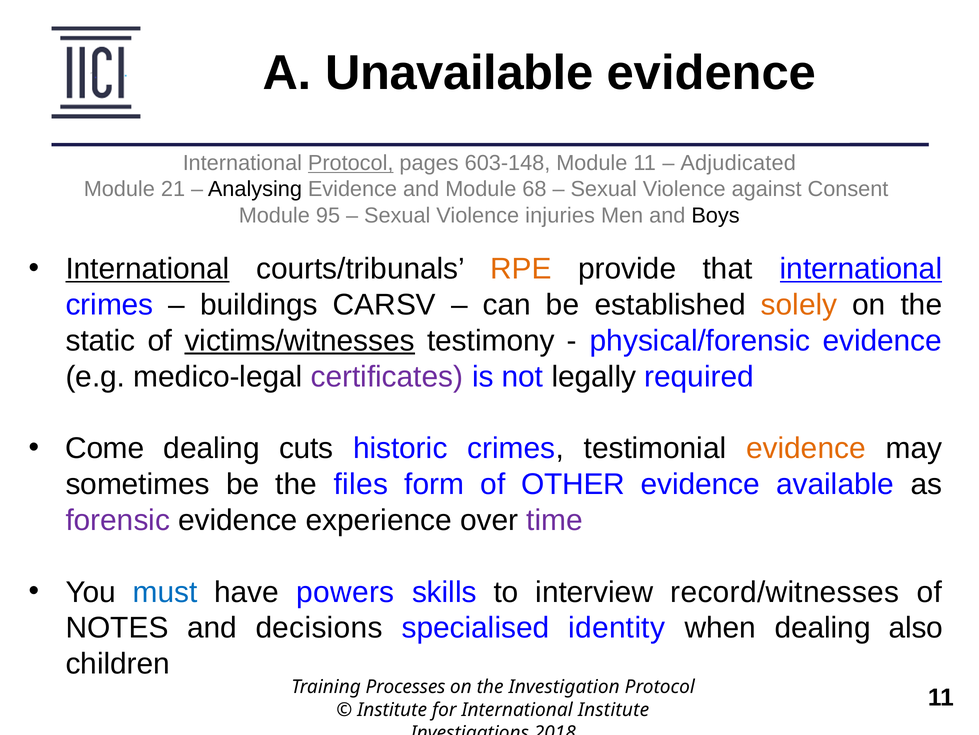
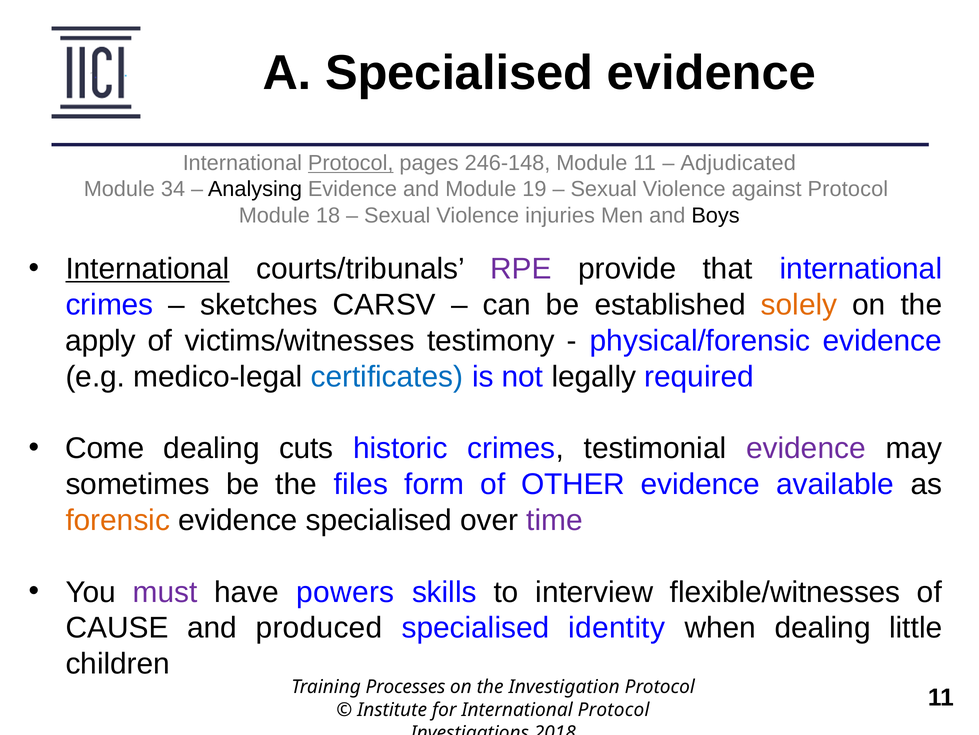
A Unavailable: Unavailable -> Specialised
603-148: 603-148 -> 246-148
21: 21 -> 34
68: 68 -> 19
against Consent: Consent -> Protocol
95: 95 -> 18
RPE colour: orange -> purple
international at (861, 269) underline: present -> none
buildings: buildings -> sketches
static: static -> apply
victims/witnesses underline: present -> none
certificates colour: purple -> blue
evidence at (806, 448) colour: orange -> purple
forensic colour: purple -> orange
evidence experience: experience -> specialised
must colour: blue -> purple
record/witnesses: record/witnesses -> flexible/witnesses
NOTES: NOTES -> CAUSE
decisions: decisions -> produced
also: also -> little
for International Institute: Institute -> Protocol
